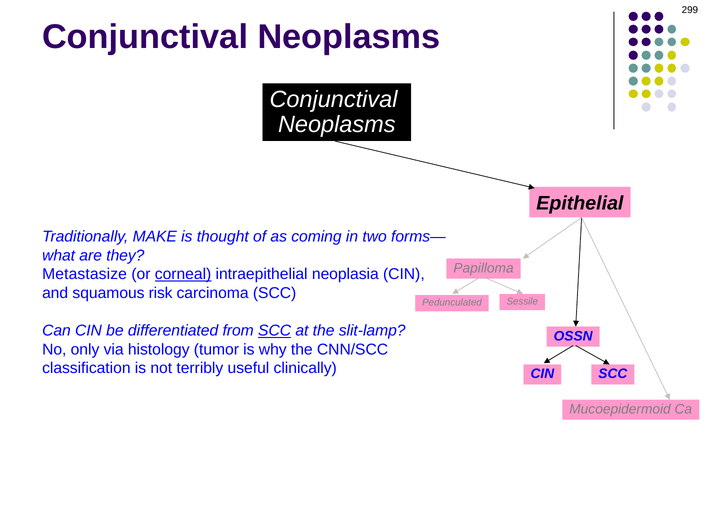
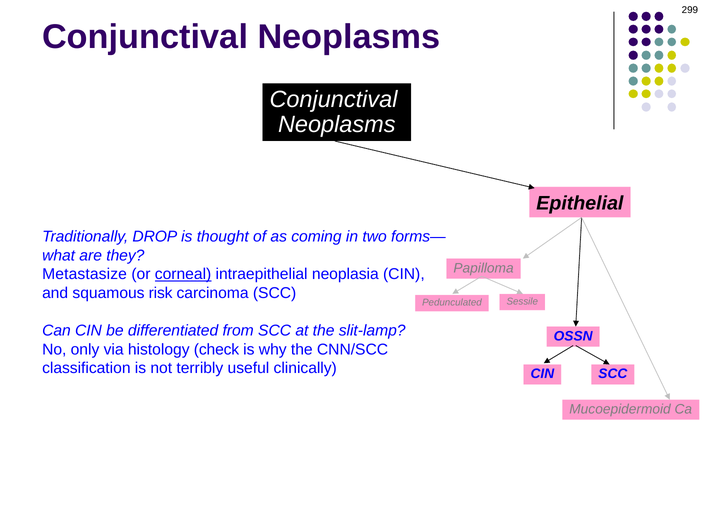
MAKE: MAKE -> DROP
SCC at (275, 330) underline: present -> none
tumor: tumor -> check
